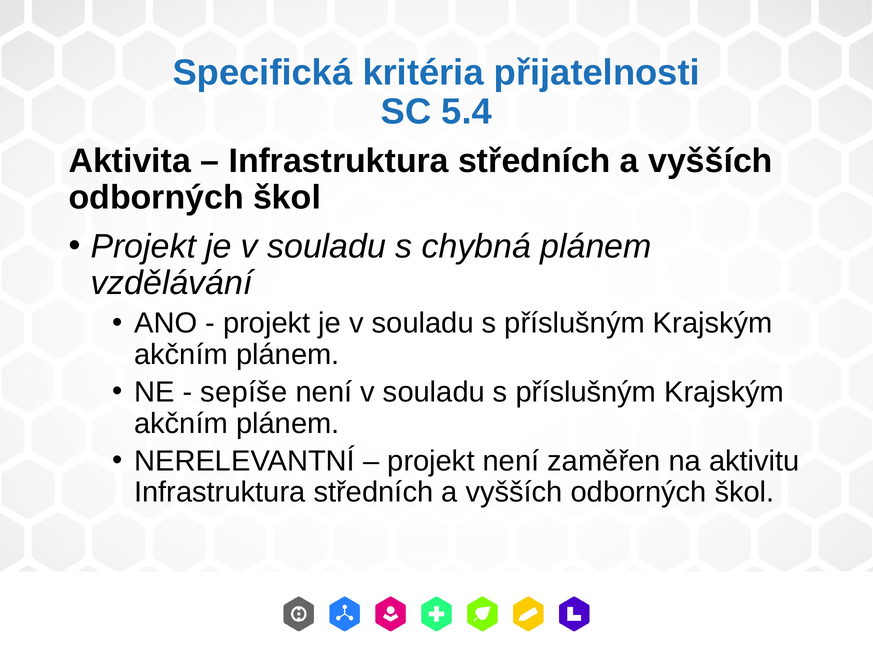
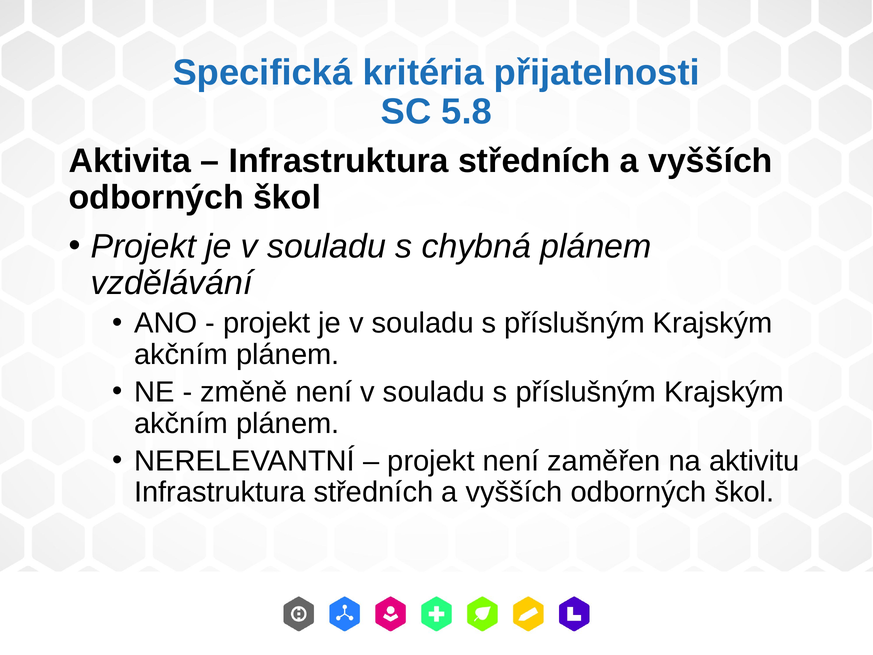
5.4: 5.4 -> 5.8
sepíše: sepíše -> změně
